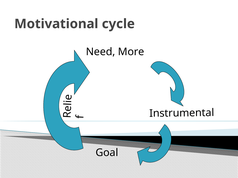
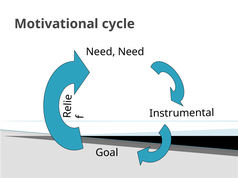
Need More: More -> Need
